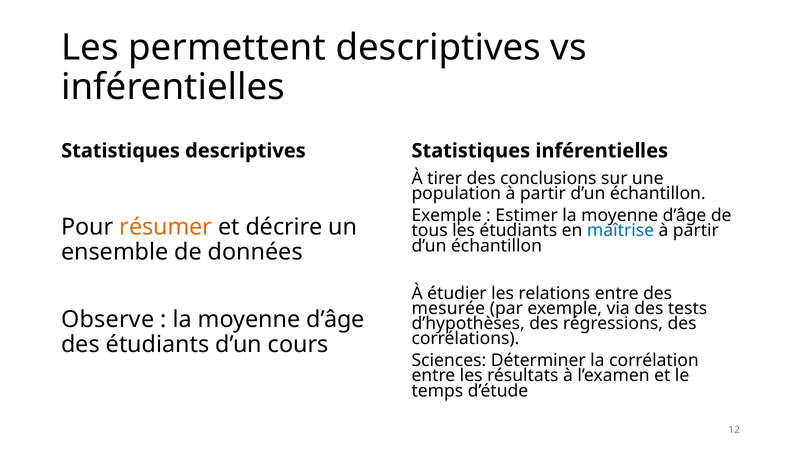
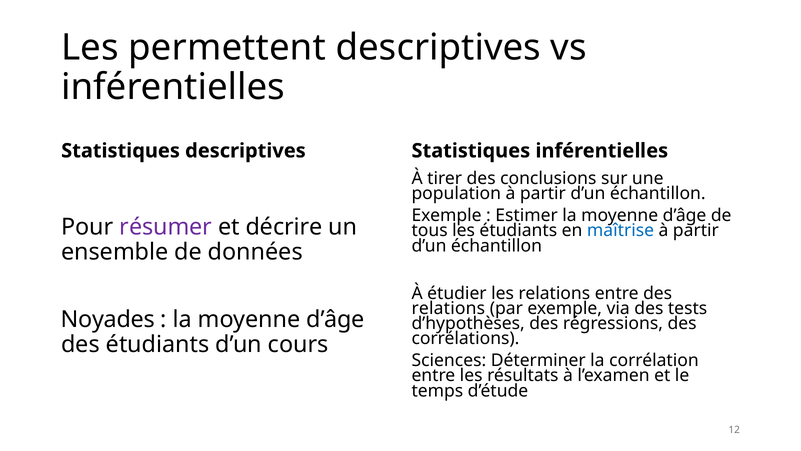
résumer colour: orange -> purple
mesurée at (448, 308): mesurée -> relations
Observe: Observe -> Noyades
